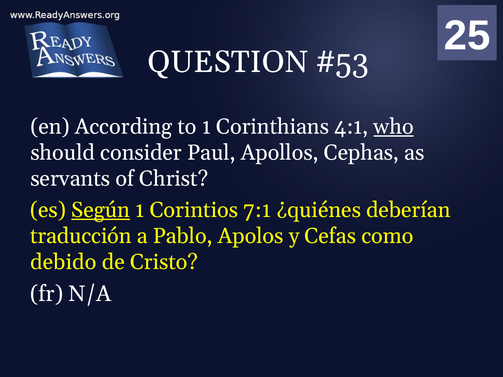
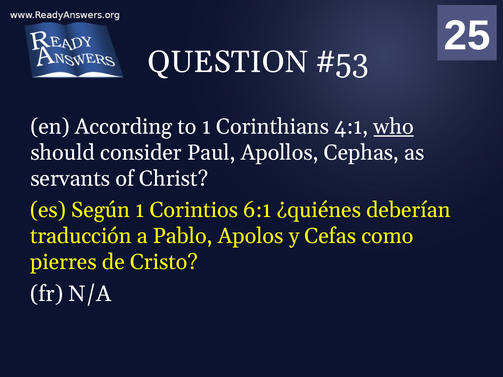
Según underline: present -> none
7:1: 7:1 -> 6:1
debido: debido -> pierres
